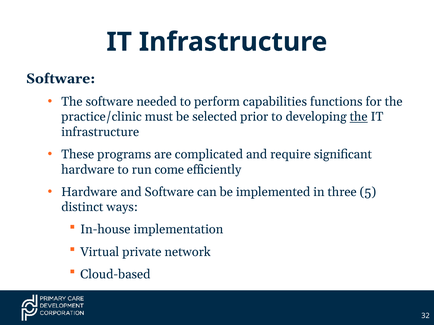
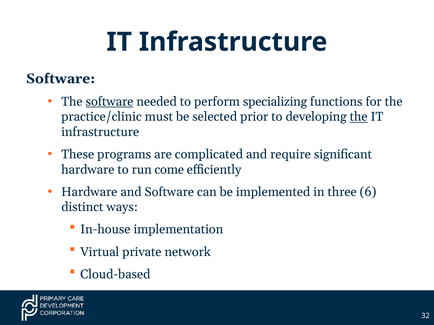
software at (110, 102) underline: none -> present
capabilities: capabilities -> specializing
5: 5 -> 6
